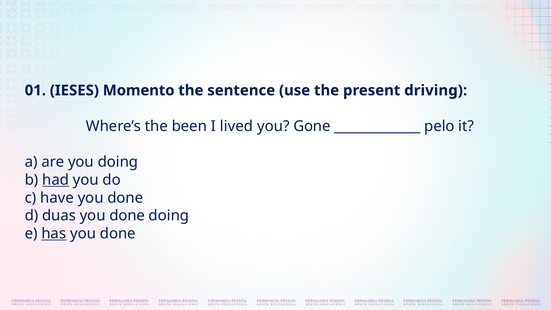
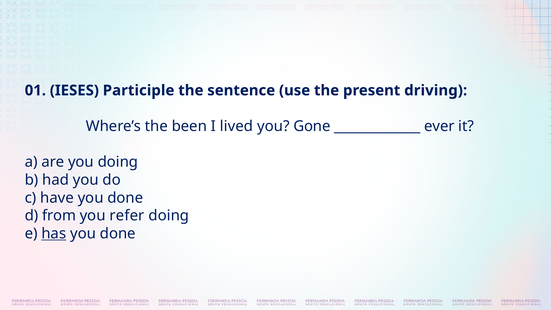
Momento: Momento -> Participle
pelo: pelo -> ever
had underline: present -> none
duas: duas -> from
done at (127, 216): done -> refer
